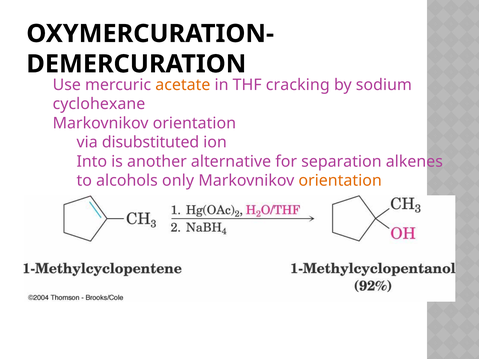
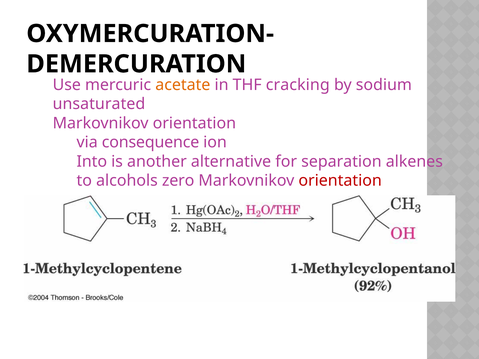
cyclohexane: cyclohexane -> unsaturated
disubstituted: disubstituted -> consequence
only: only -> zero
orientation at (340, 181) colour: orange -> red
